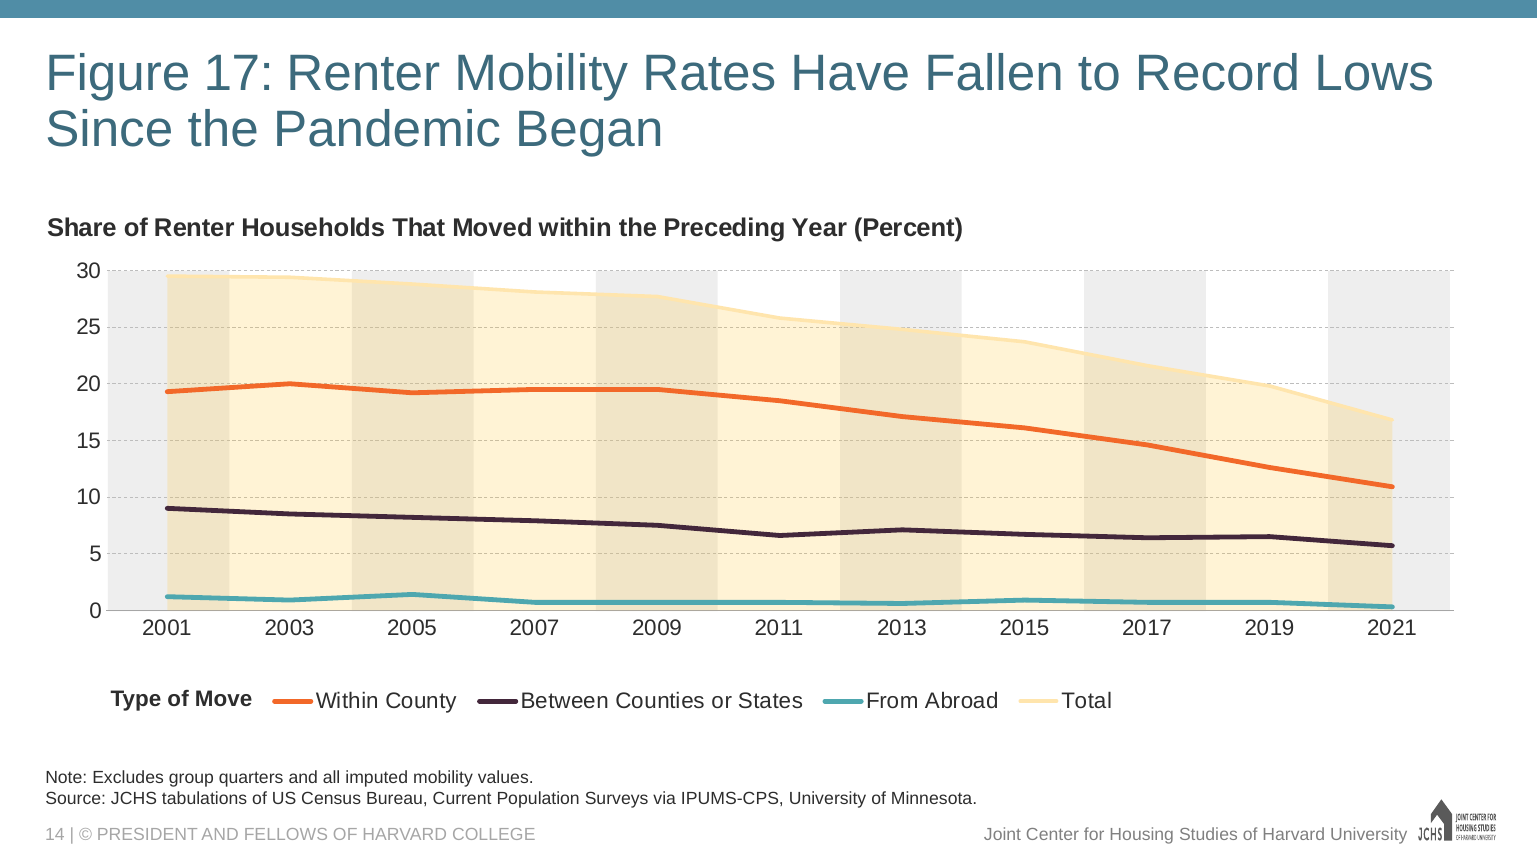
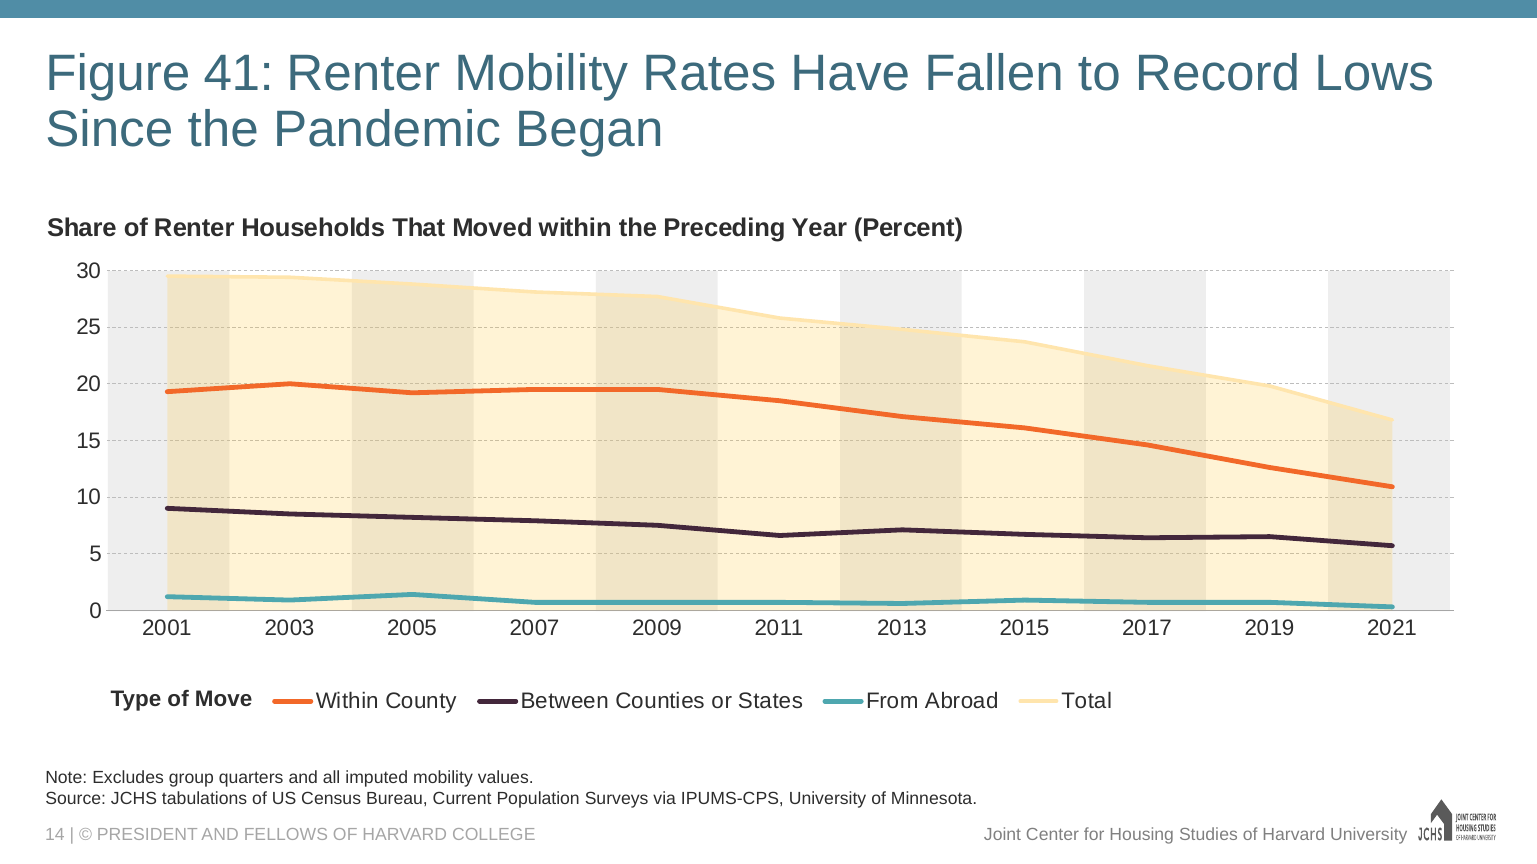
17: 17 -> 41
